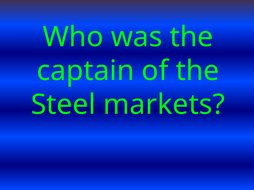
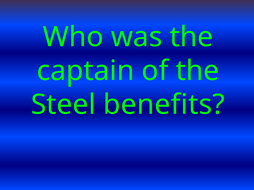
markets: markets -> benefits
